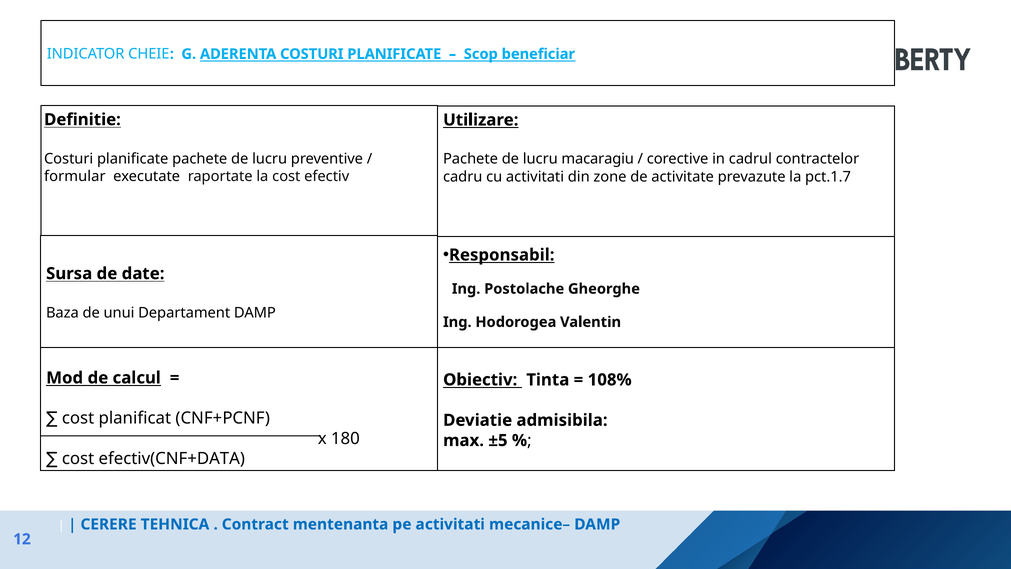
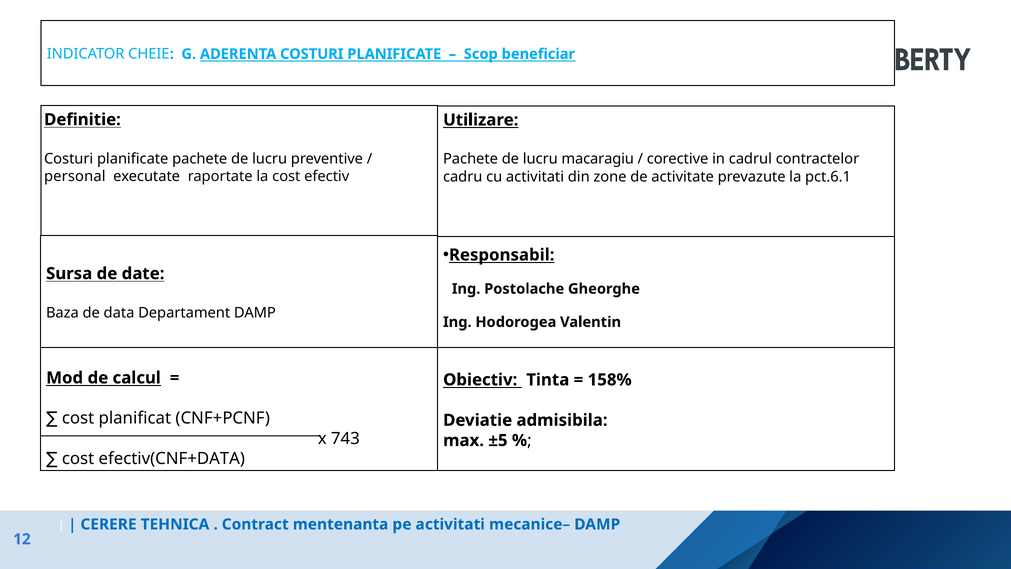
formular: formular -> personal
pct.1.7: pct.1.7 -> pct.6.1
unui: unui -> data
108%: 108% -> 158%
180: 180 -> 743
